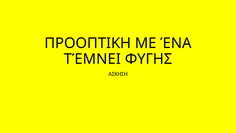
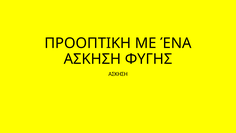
ΤΈΜΝΕΙ at (92, 59): ΤΈΜΝΕΙ -> ΑΣΚΗΣΗ
